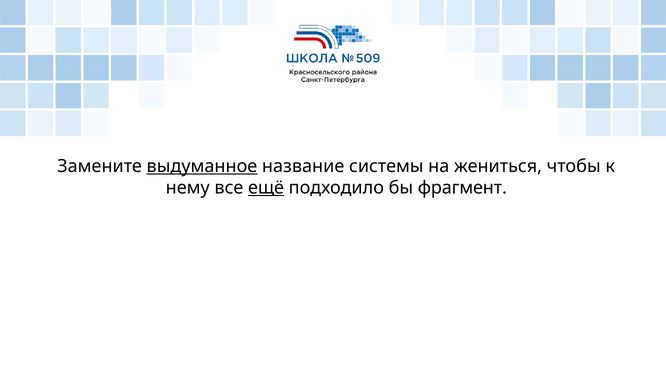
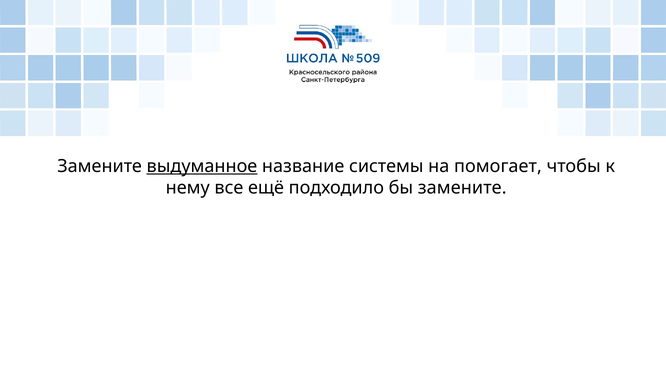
жениться: жениться -> помогает
ещё underline: present -> none
бы фрагмент: фрагмент -> замените
